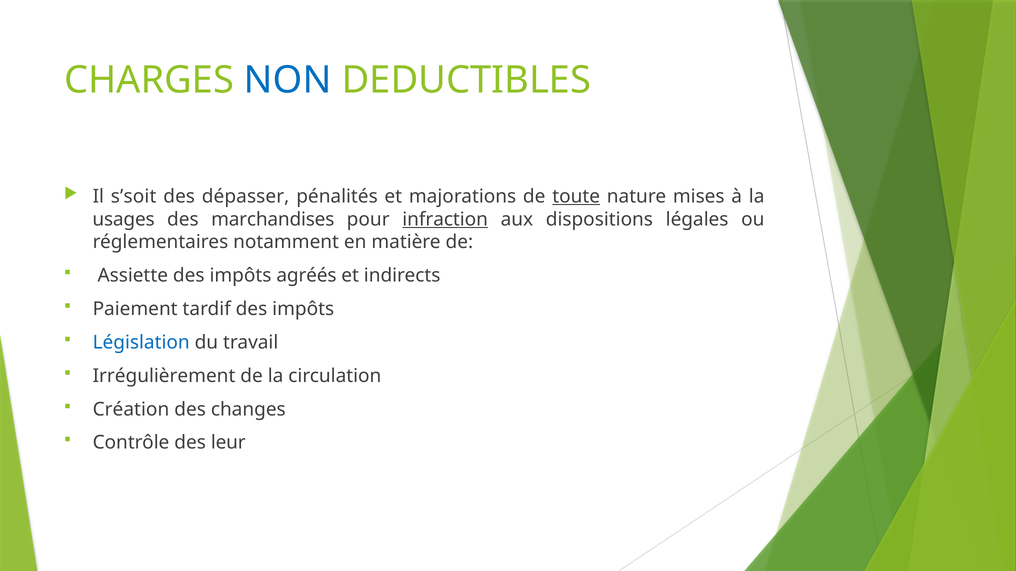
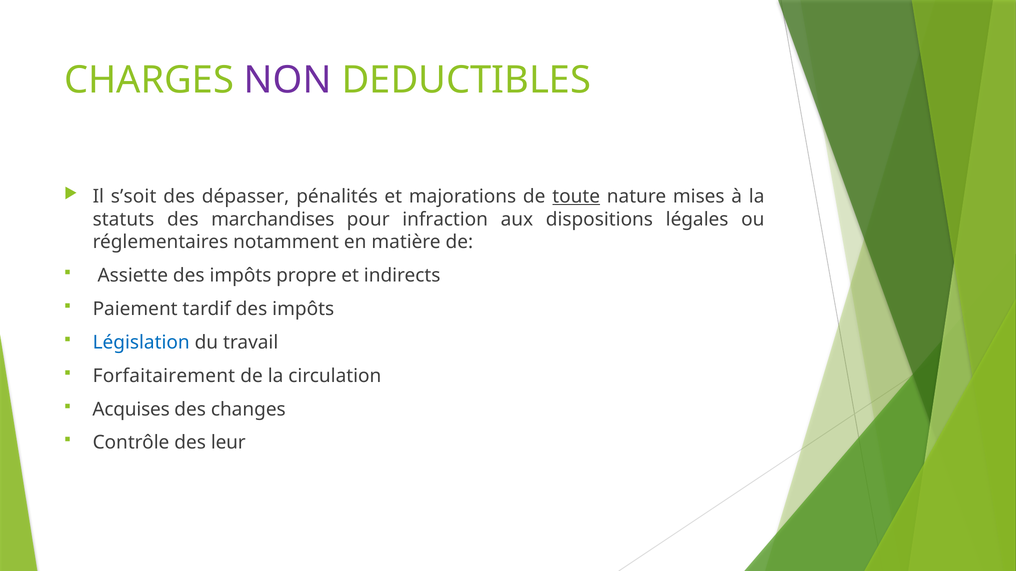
NON colour: blue -> purple
usages: usages -> statuts
infraction underline: present -> none
agréés: agréés -> propre
Irrégulièrement: Irrégulièrement -> Forfaitairement
Création: Création -> Acquises
